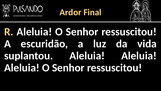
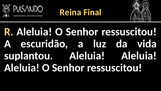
Ardor: Ardor -> Reina
